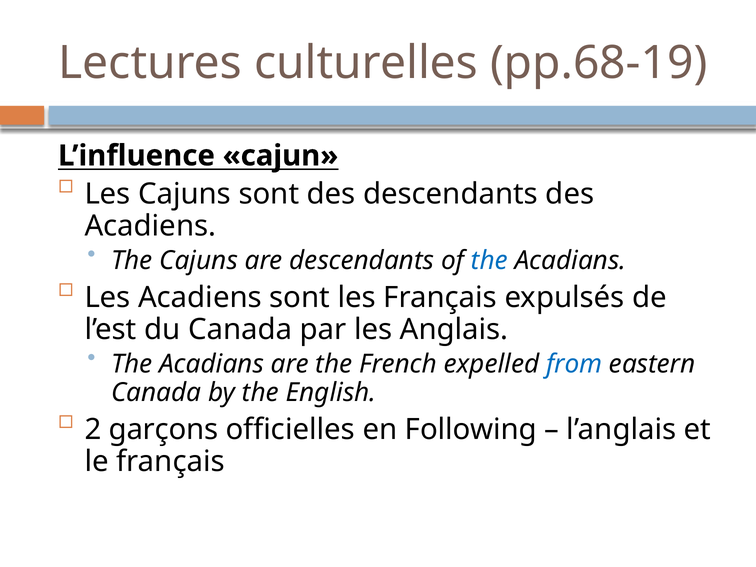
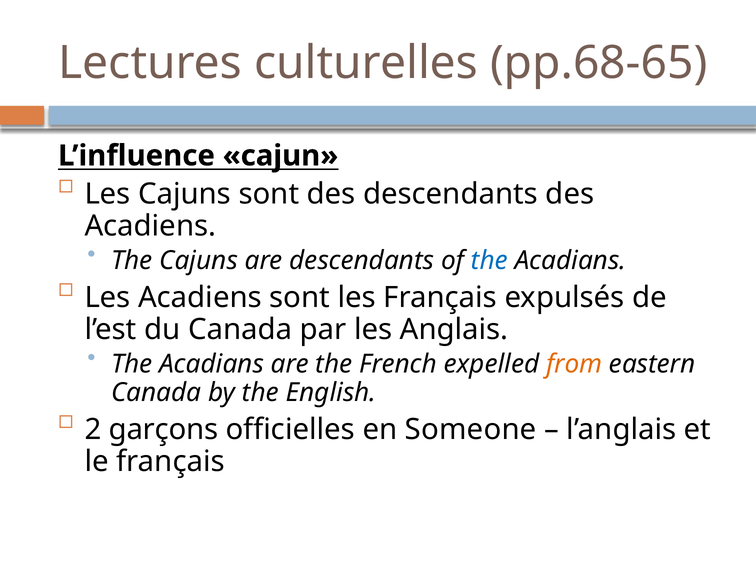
pp.68-19: pp.68-19 -> pp.68-65
from colour: blue -> orange
Following: Following -> Someone
